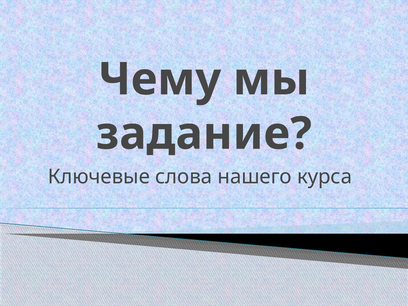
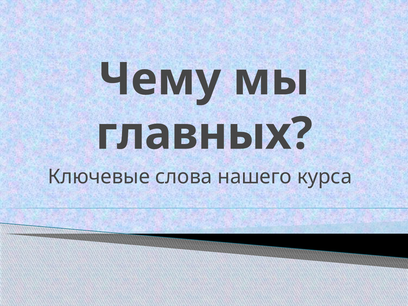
задание: задание -> главных
